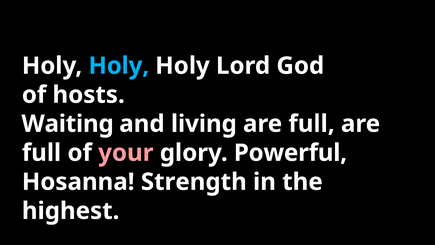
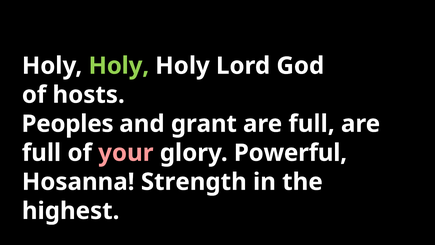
Holy at (119, 66) colour: light blue -> light green
Waiting: Waiting -> Peoples
living: living -> grant
